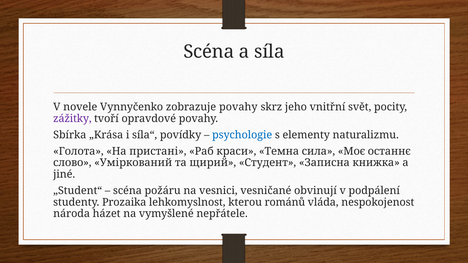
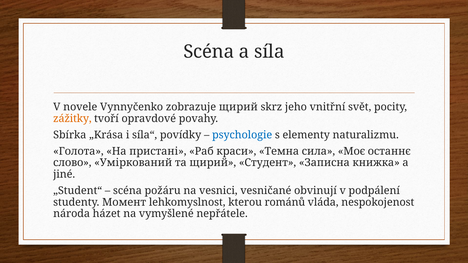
zobrazuje povahy: povahy -> щирий
zážitky colour: purple -> orange
Prozaika: Prozaika -> Момент
